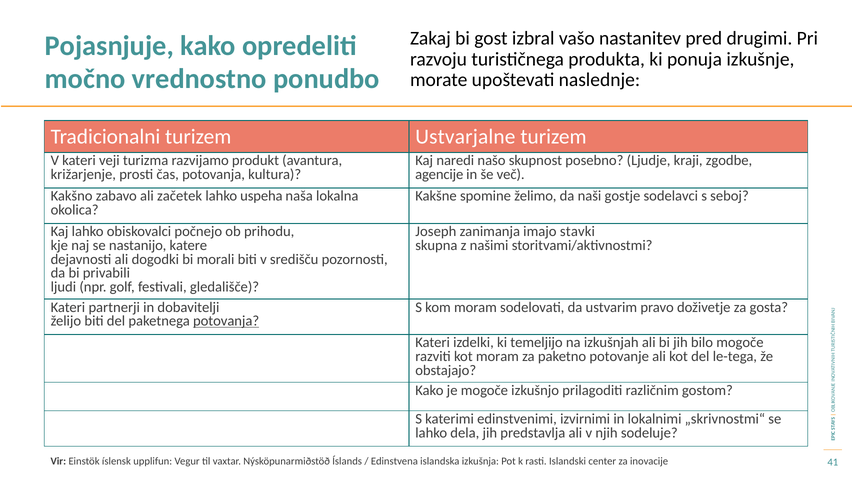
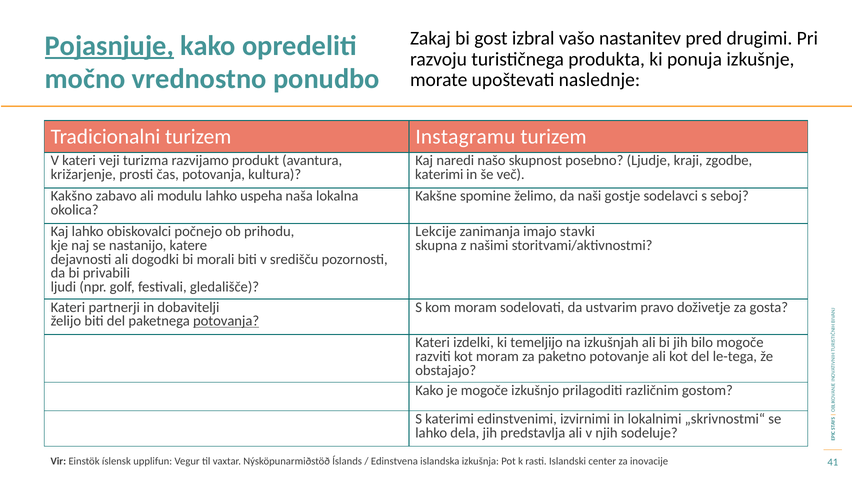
Pojasnjuje underline: none -> present
Ustvarjalne: Ustvarjalne -> Instagramu
agencije at (439, 175): agencije -> katerimi
začetek: začetek -> modulu
Joseph: Joseph -> Lekcije
